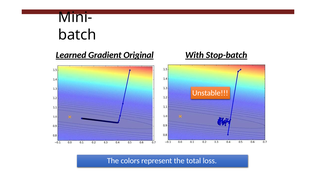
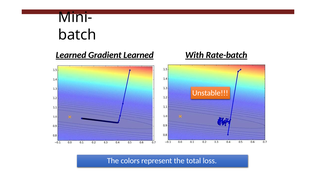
Gradient Original: Original -> Learned
Stop-batch: Stop-batch -> Rate-batch
